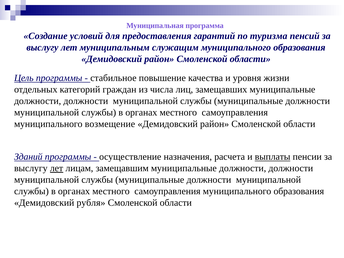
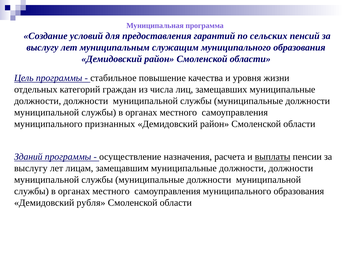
туризма: туризма -> сельских
возмещение: возмещение -> признанных
лет at (57, 168) underline: present -> none
